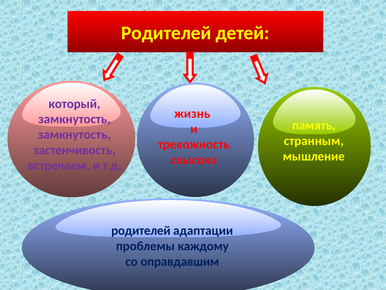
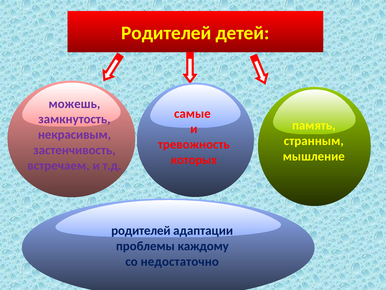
который: который -> можешь
жизнь: жизнь -> самые
замкнутость at (74, 134): замкнутость -> некрасивым
свысока: свысока -> которых
оправдавшим: оправдавшим -> недостаточно
